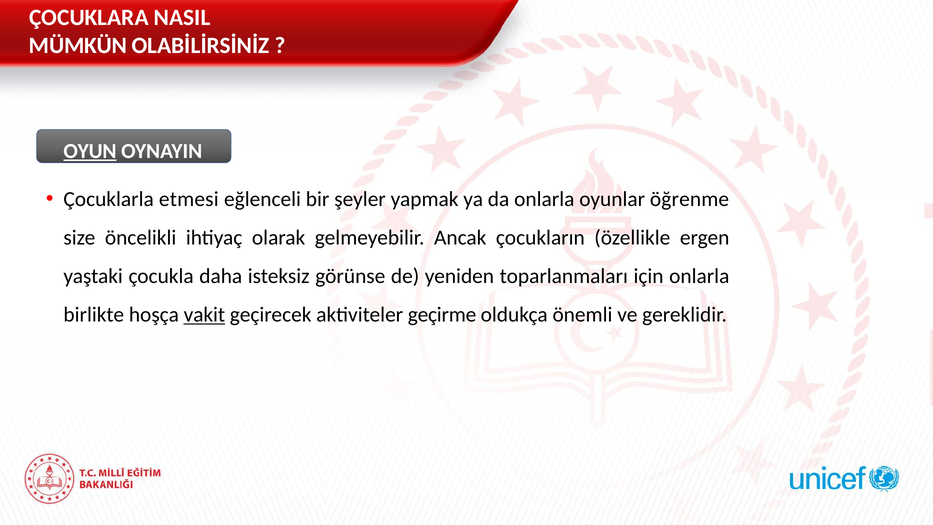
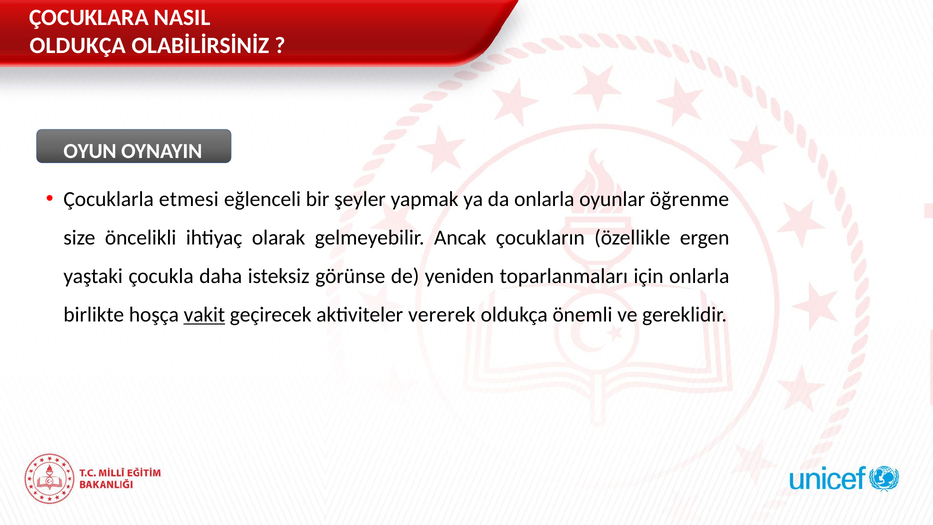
MÜMKÜN at (78, 45): MÜMKÜN -> OLDUKÇA
OYUN underline: present -> none
geçirme: geçirme -> vererek
